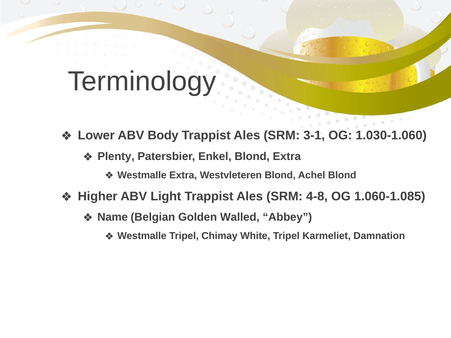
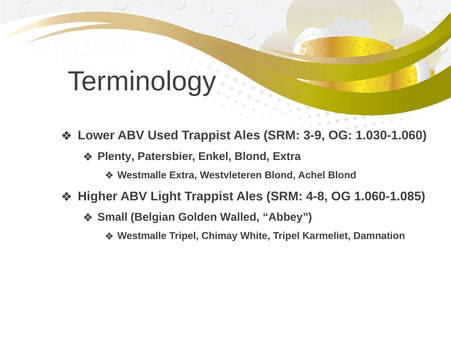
Body: Body -> Used
3-1: 3-1 -> 3-9
Name: Name -> Small
